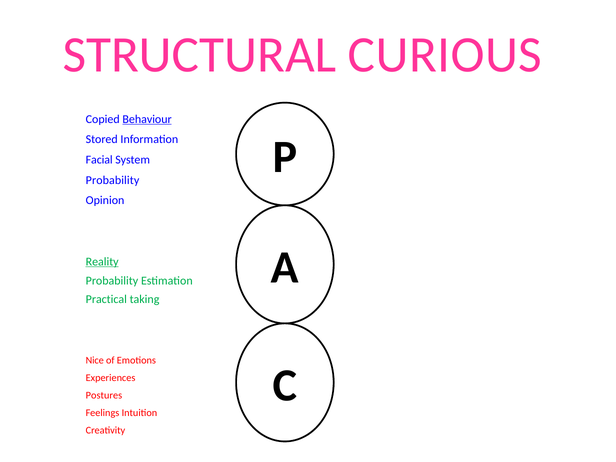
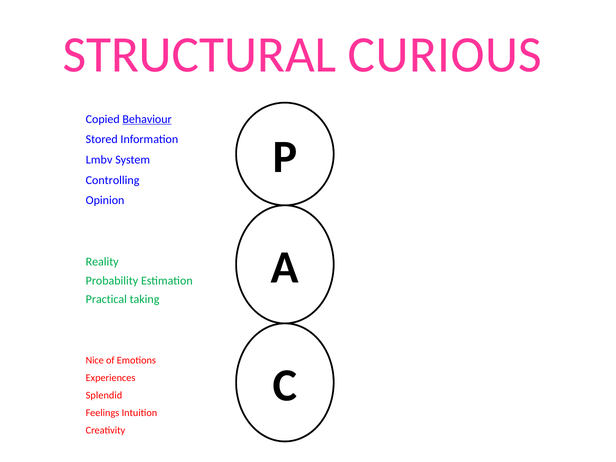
Facial: Facial -> Lmbv
Probability at (113, 180): Probability -> Controlling
Reality underline: present -> none
Postures: Postures -> Splendid
